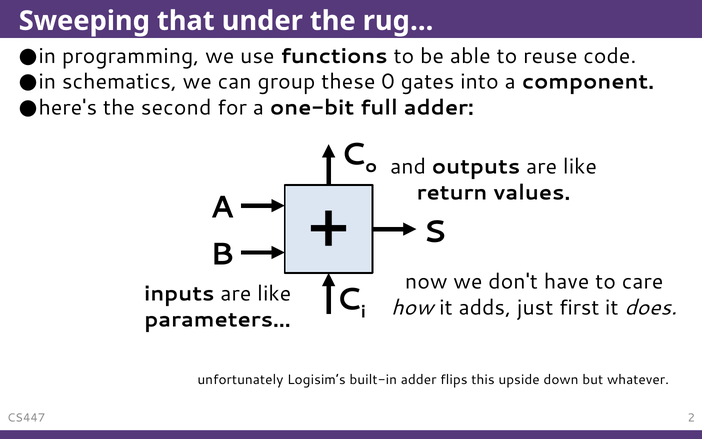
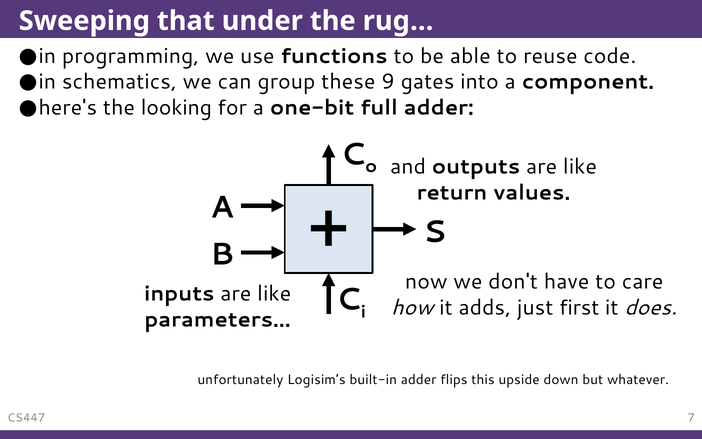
0: 0 -> 9
second: second -> looking
2: 2 -> 7
